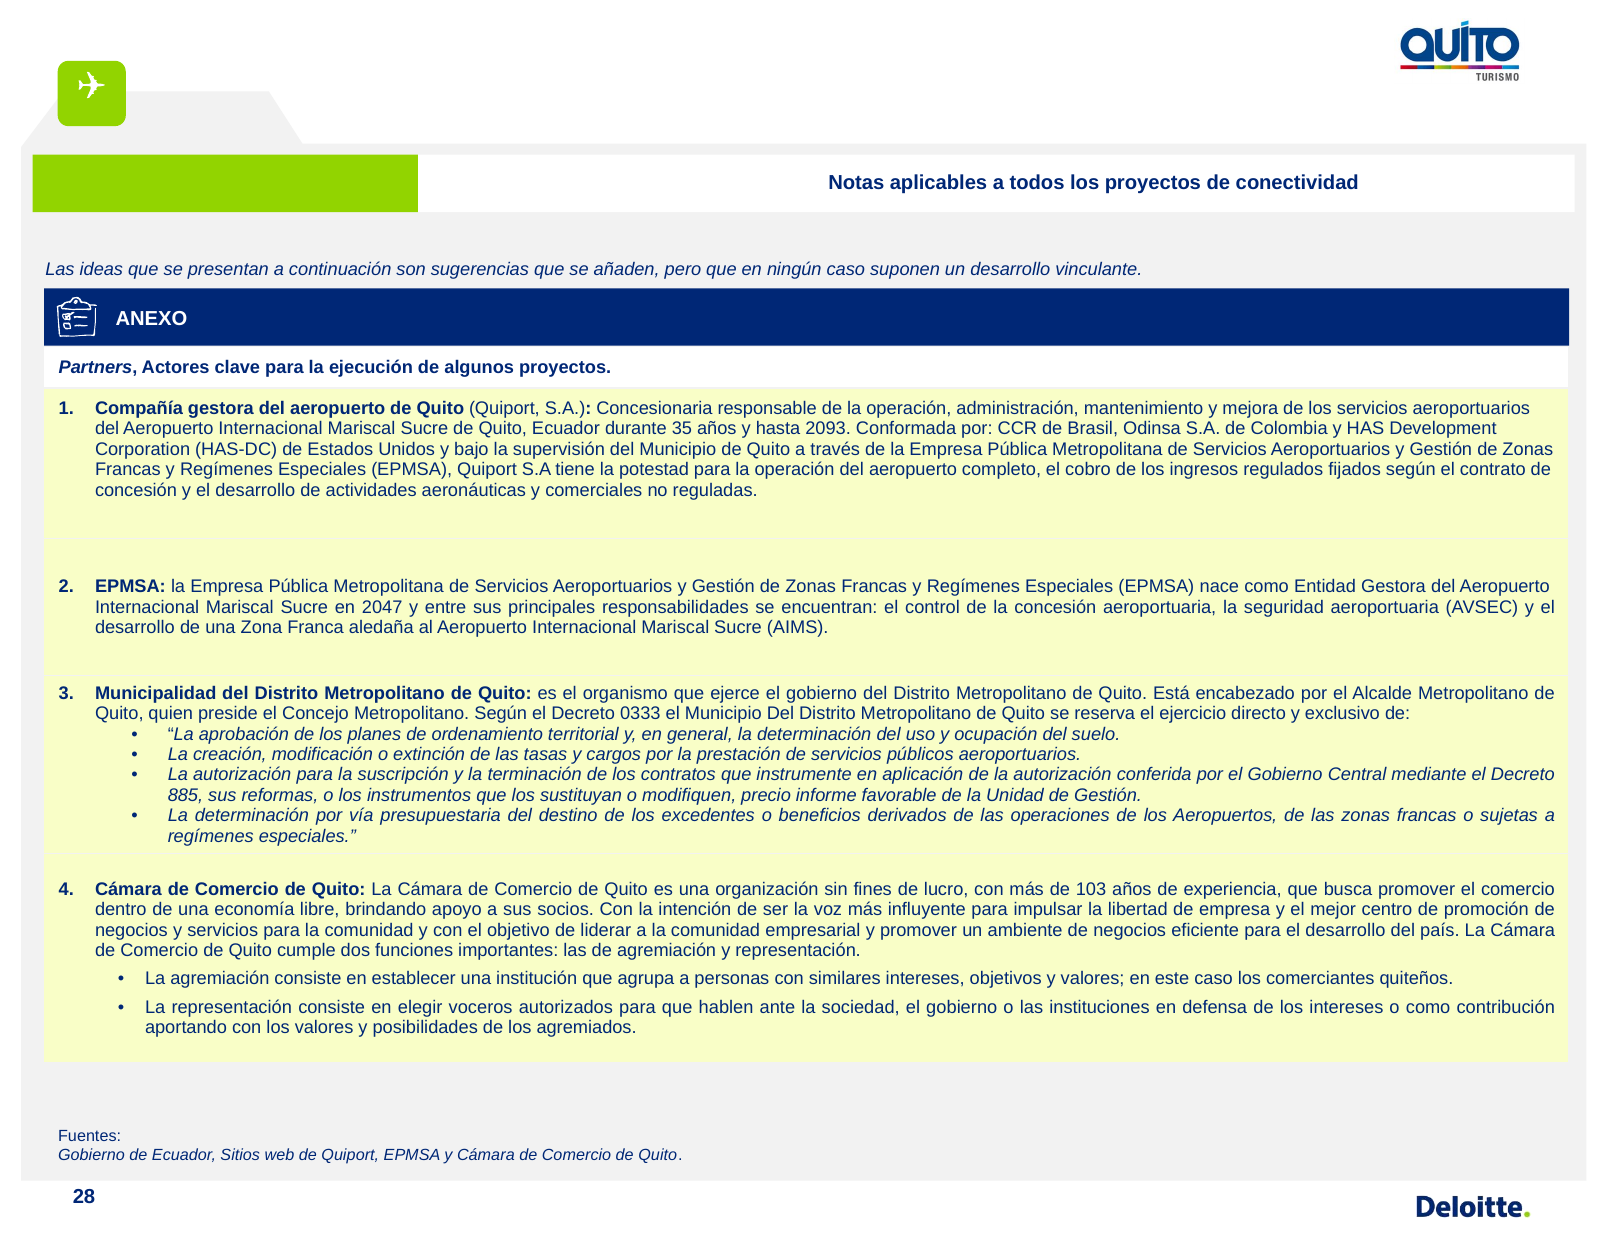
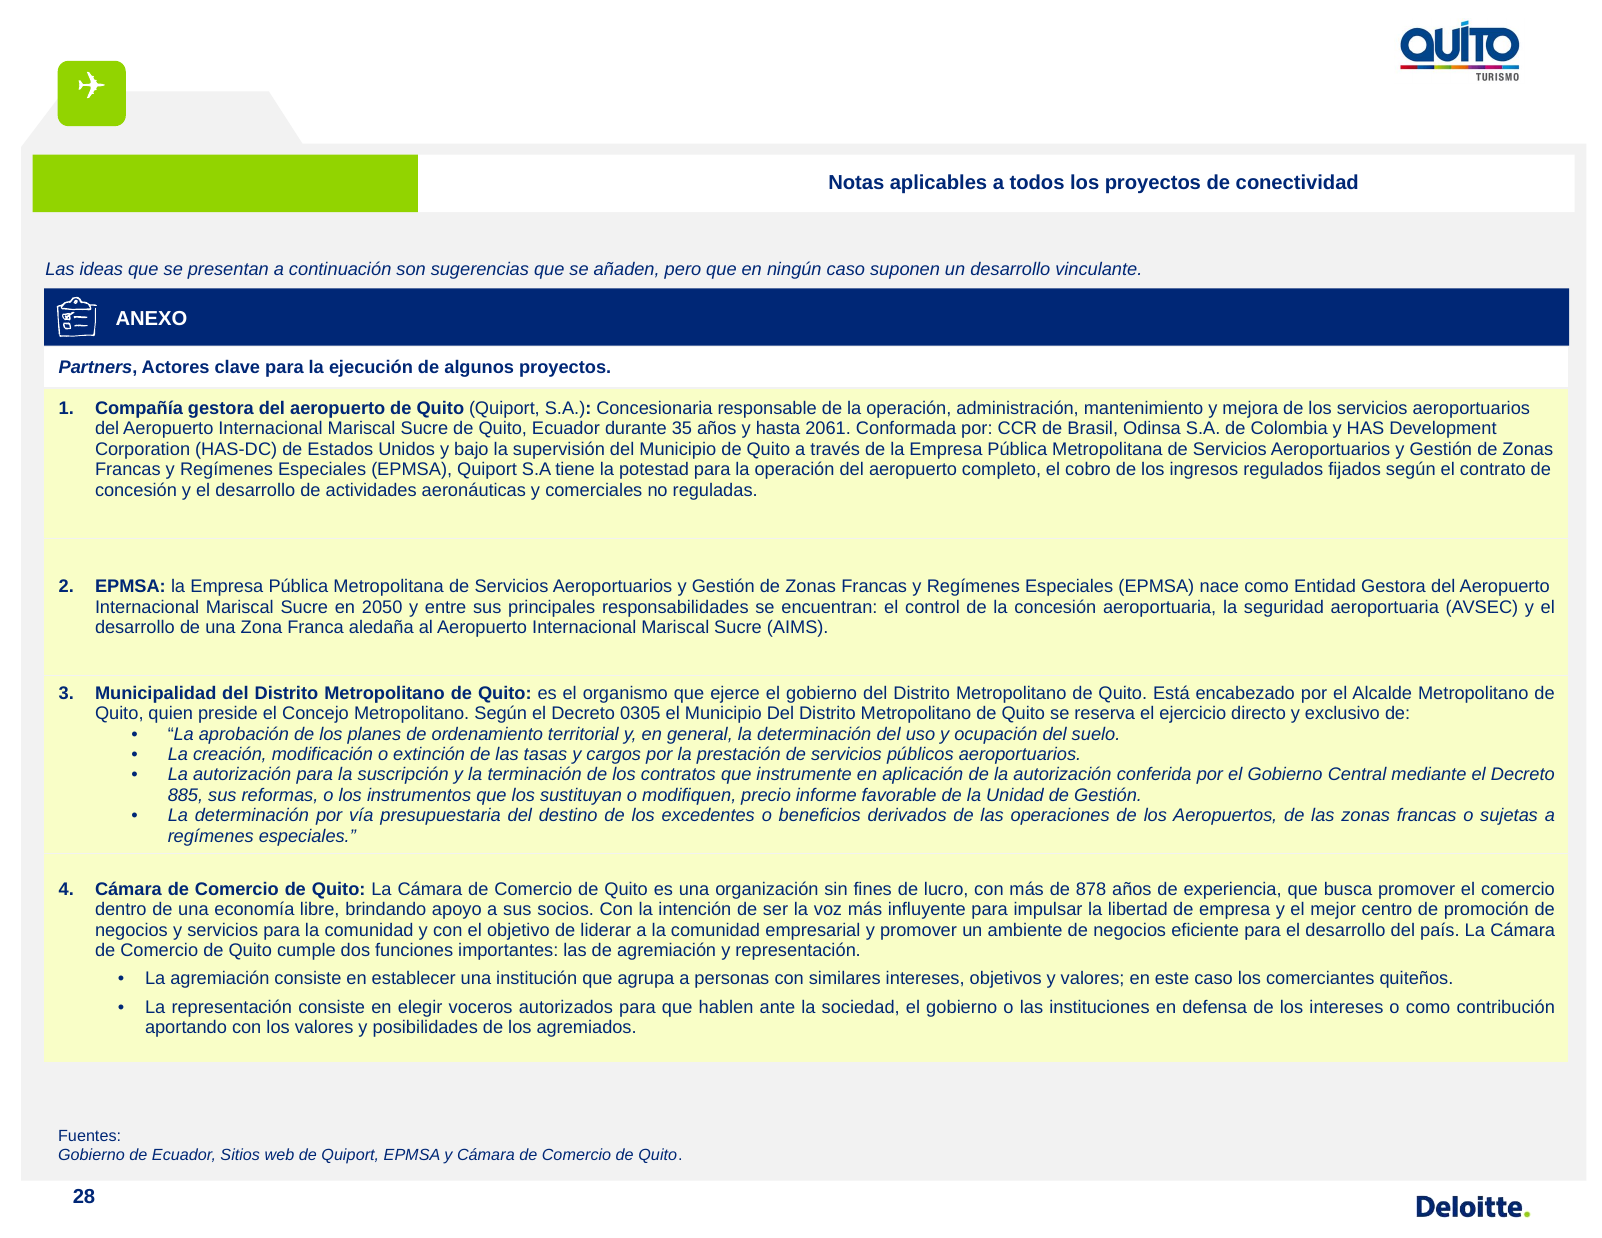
2093: 2093 -> 2061
2047: 2047 -> 2050
0333: 0333 -> 0305
103: 103 -> 878
